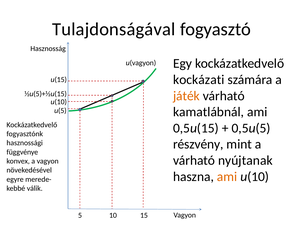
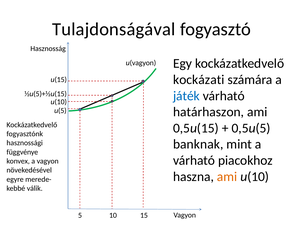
játék colour: orange -> blue
kamatlábnál: kamatlábnál -> határhaszon
részvény: részvény -> banknak
nyújtanak: nyújtanak -> piacokhoz
